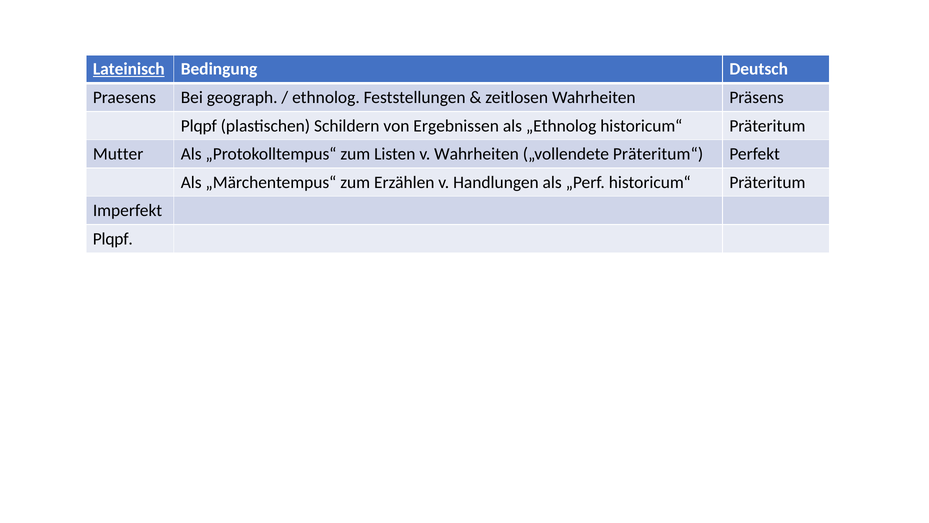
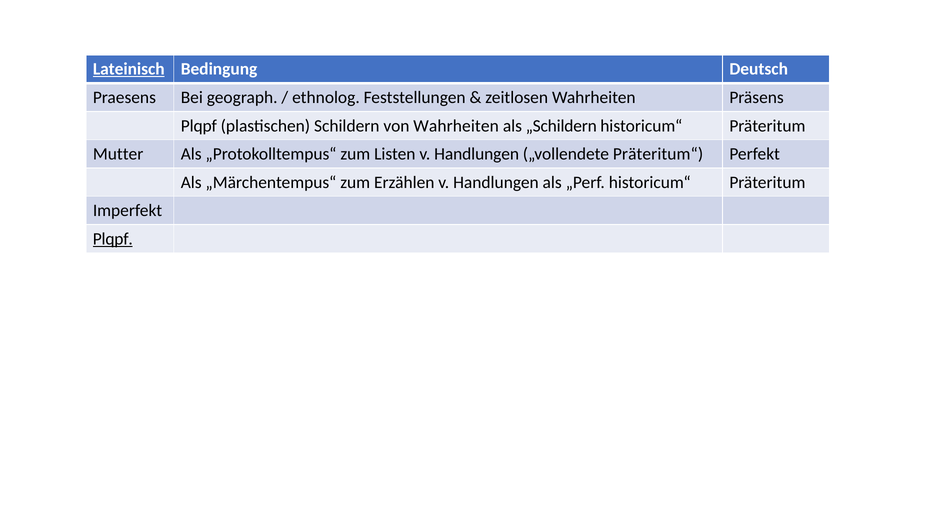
von Ergebnissen: Ergebnissen -> Wahrheiten
„Ethnolog: „Ethnolog -> „Schildern
Listen v Wahrheiten: Wahrheiten -> Handlungen
Plqpf at (113, 239) underline: none -> present
